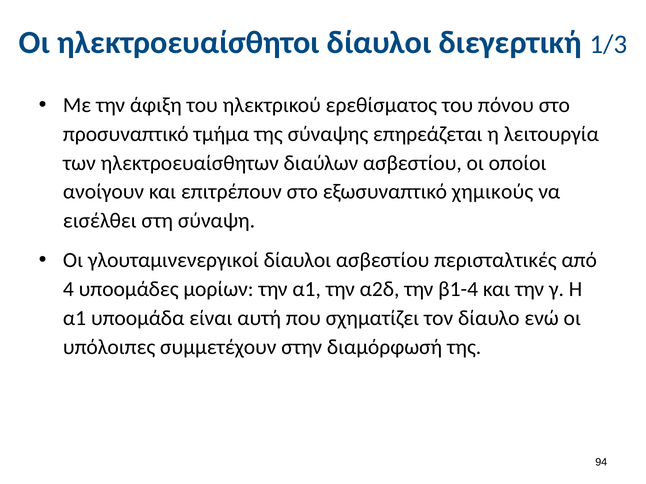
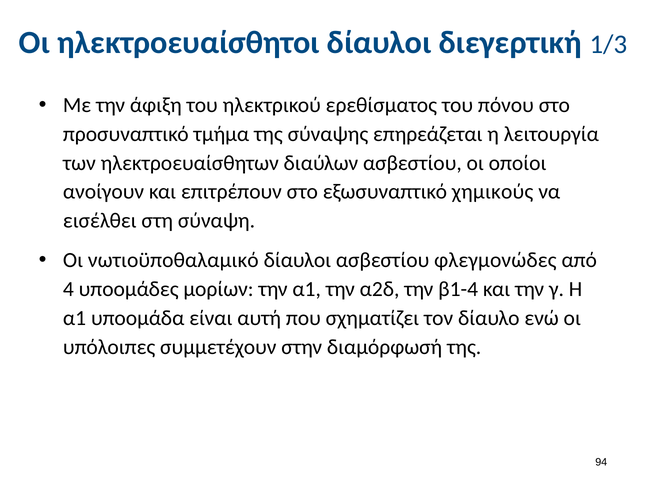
γλουταμινενεργικοί: γλουταμινενεργικοί -> νωτιοϋποθαλαμικό
περισταλτικές: περισταλτικές -> φλεγμονώδες
